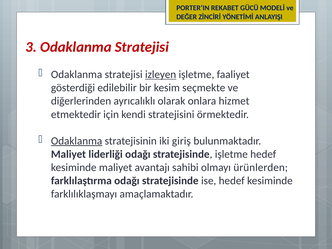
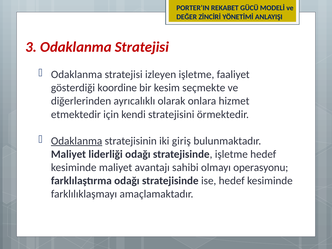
izleyen underline: present -> none
edilebilir: edilebilir -> koordine
ürünlerden: ürünlerden -> operasyonu
